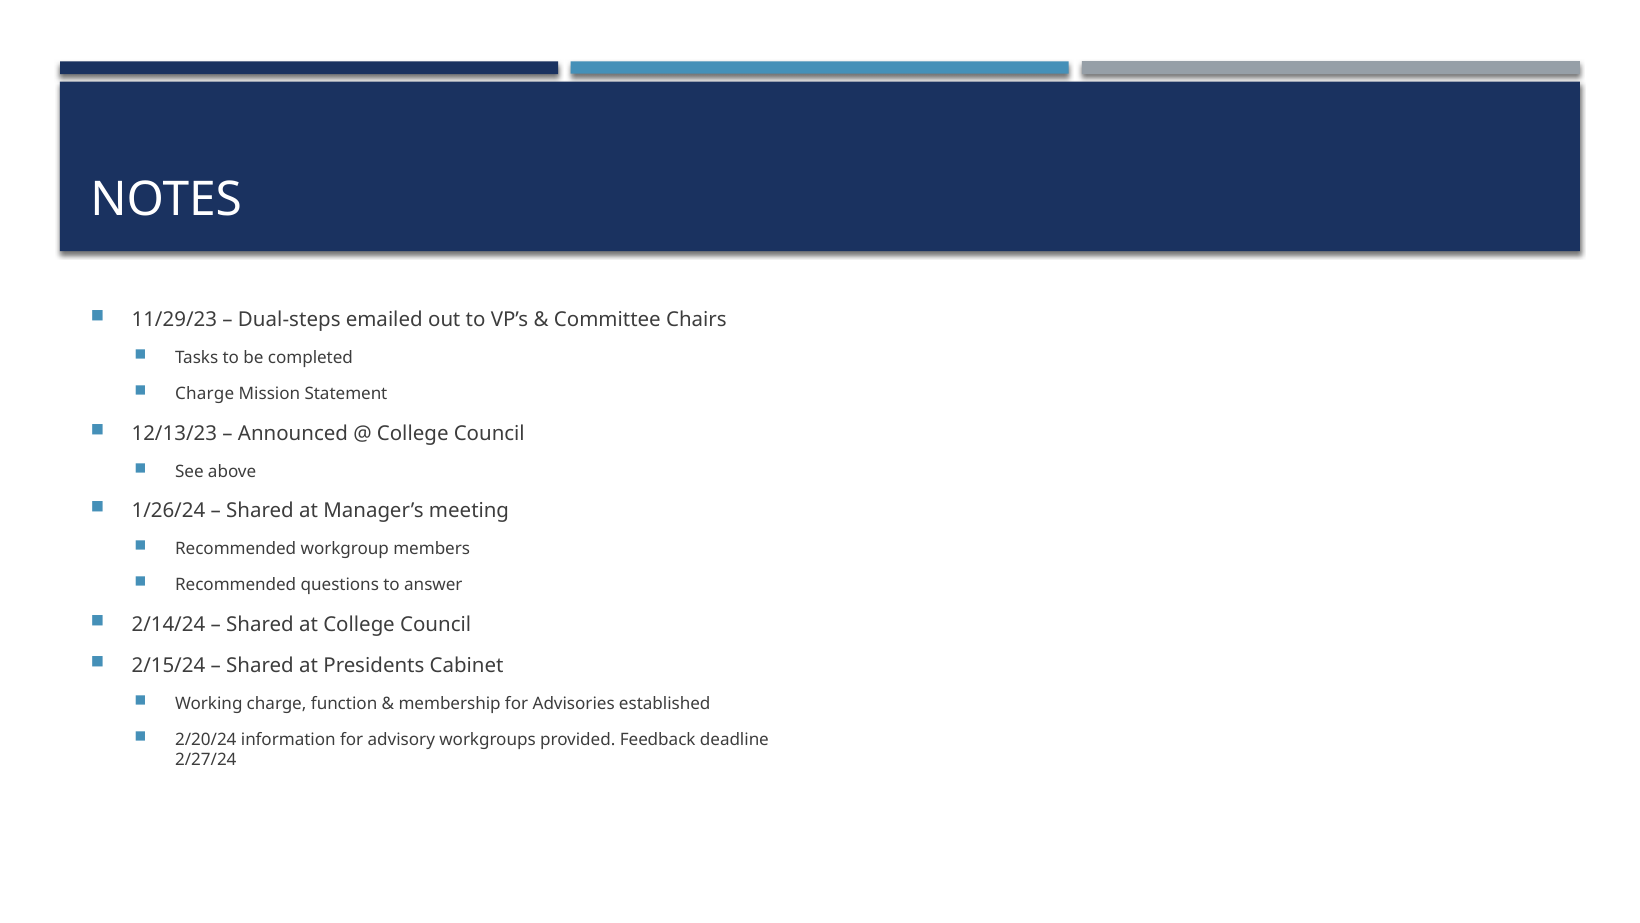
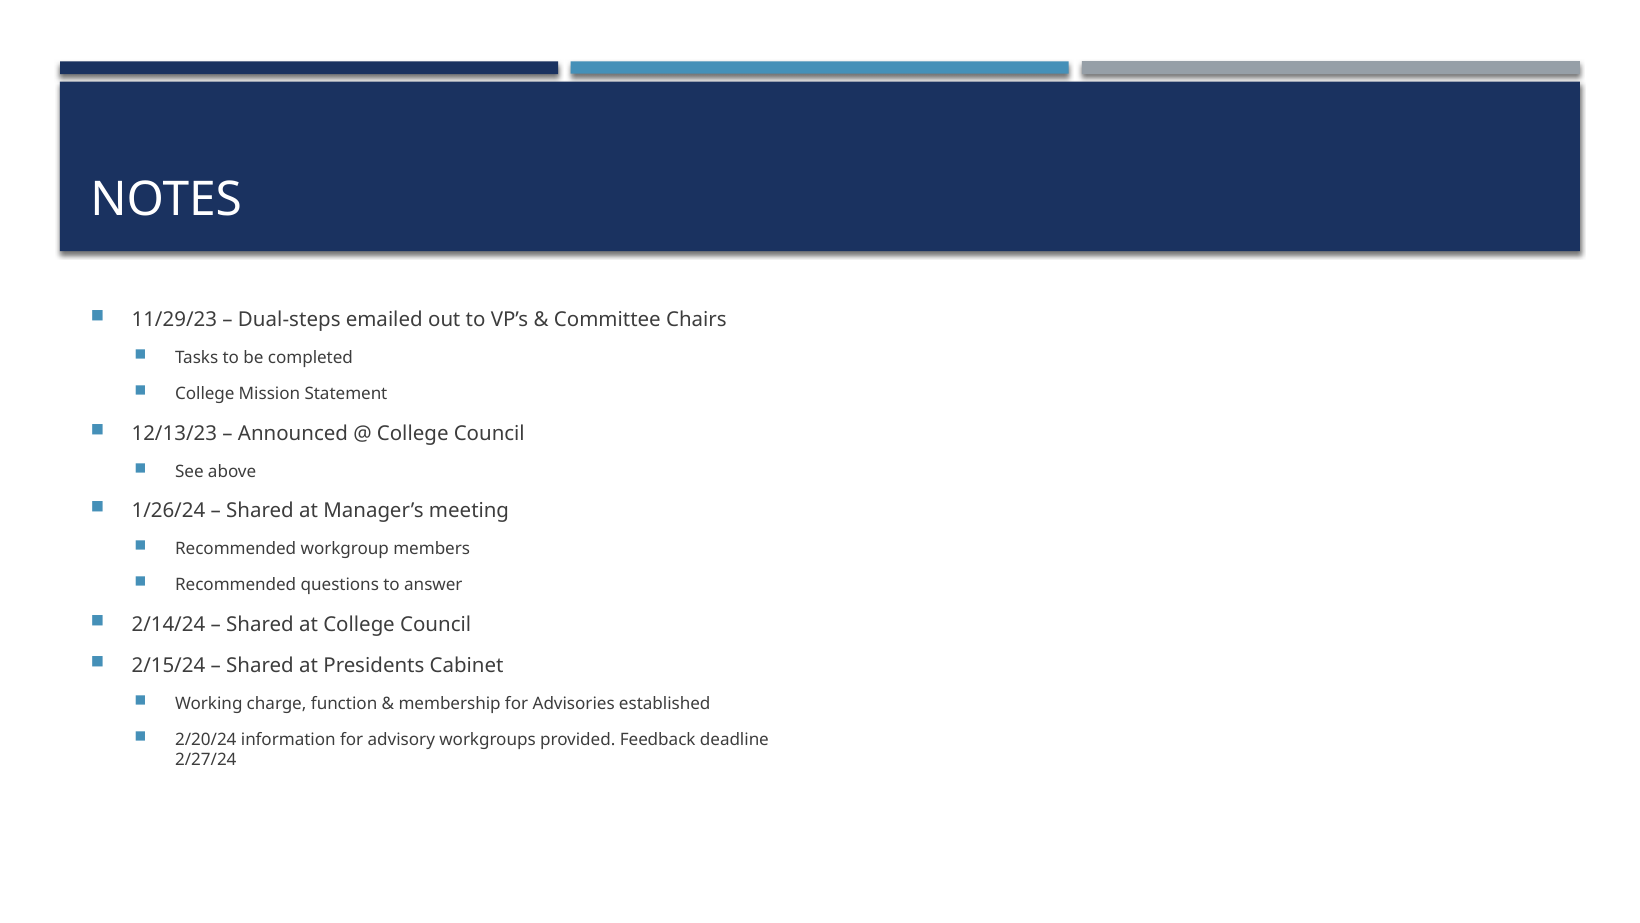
Charge at (205, 394): Charge -> College
